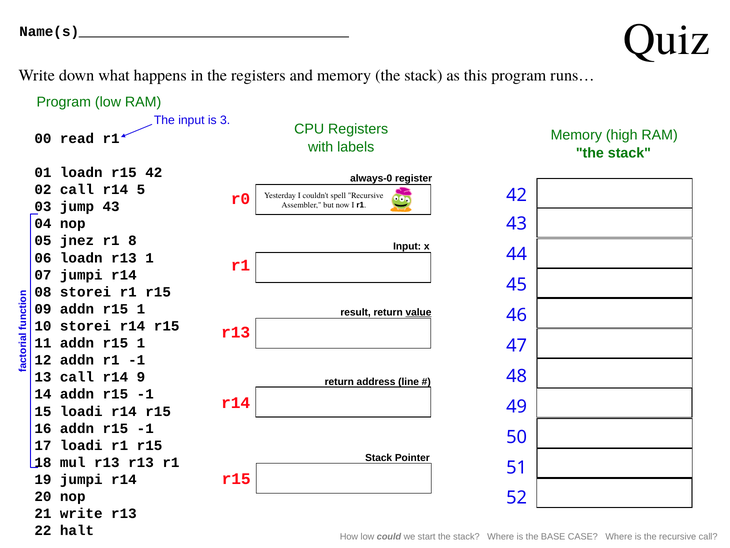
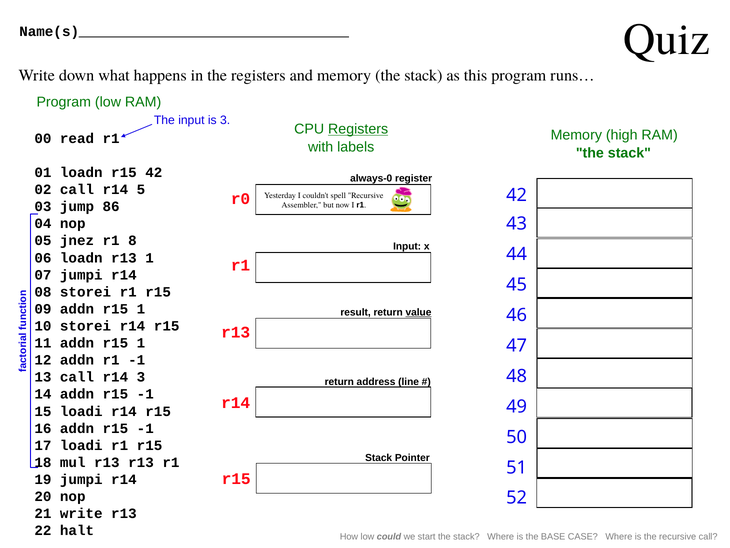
Registers at (358, 129) underline: none -> present
jump 43: 43 -> 86
r14 9: 9 -> 3
